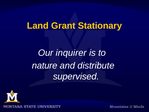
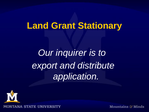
nature: nature -> export
supervised: supervised -> application
